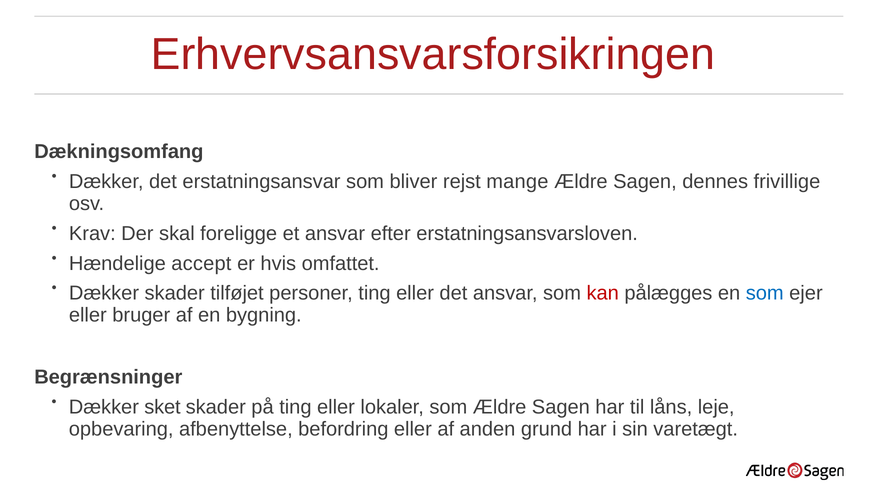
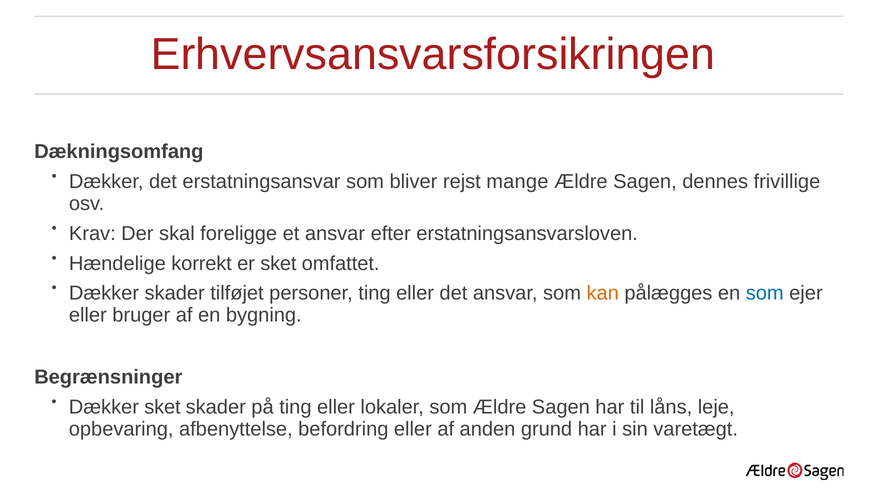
accept: accept -> korrekt
er hvis: hvis -> sket
kan colour: red -> orange
